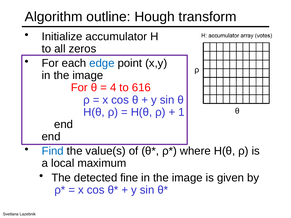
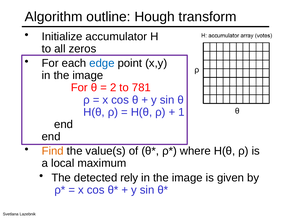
4: 4 -> 2
616: 616 -> 781
Find colour: blue -> orange
fine: fine -> rely
